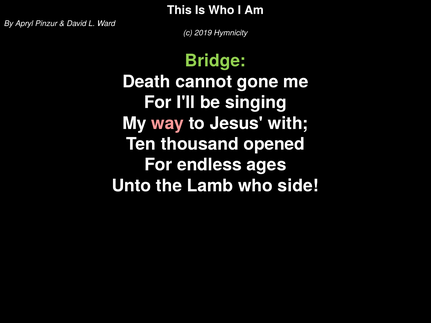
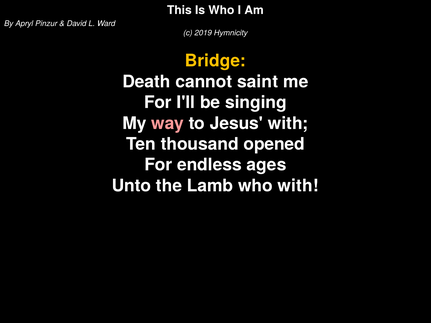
Bridge colour: light green -> yellow
gone: gone -> saint
who side: side -> with
